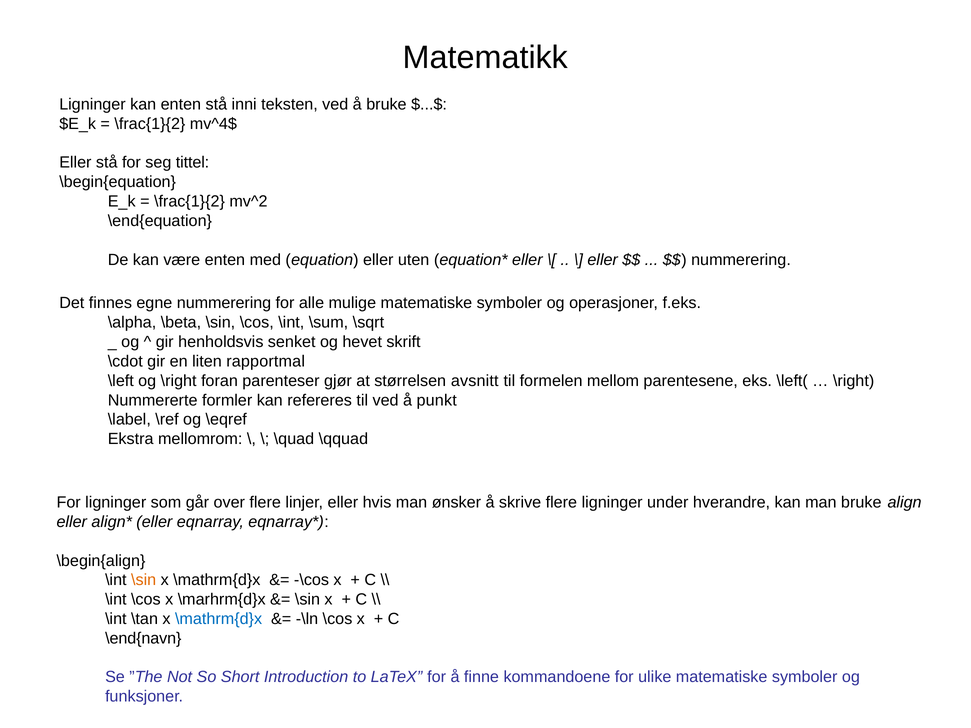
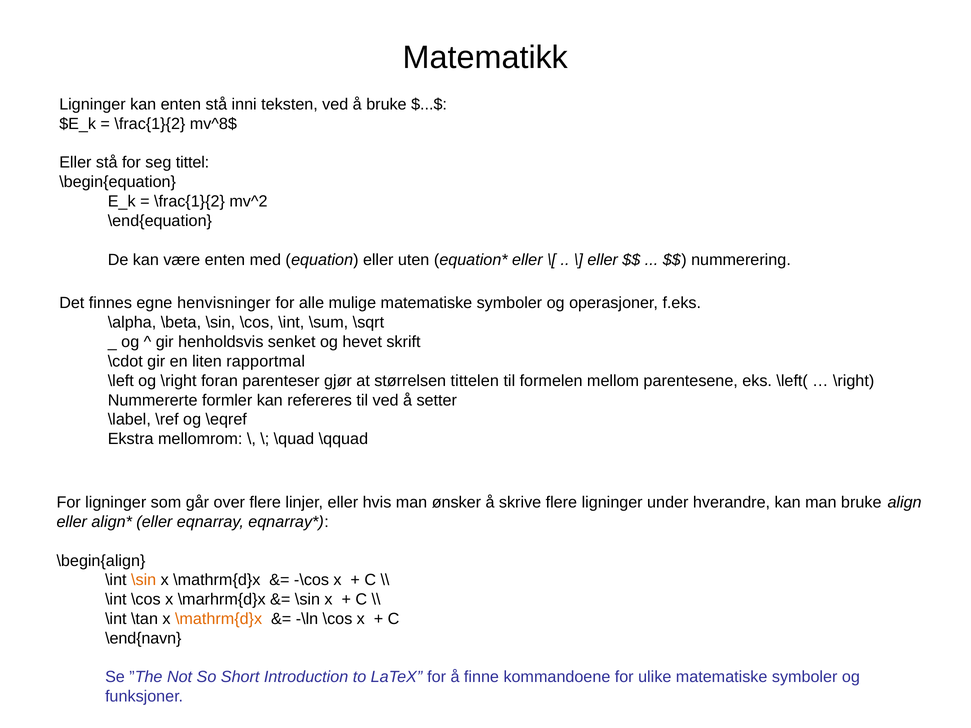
mv^4$: mv^4$ -> mv^8$
egne nummerering: nummerering -> henvisninger
avsnitt: avsnitt -> tittelen
punkt: punkt -> setter
\mathrm{d}x at (219, 619) colour: blue -> orange
